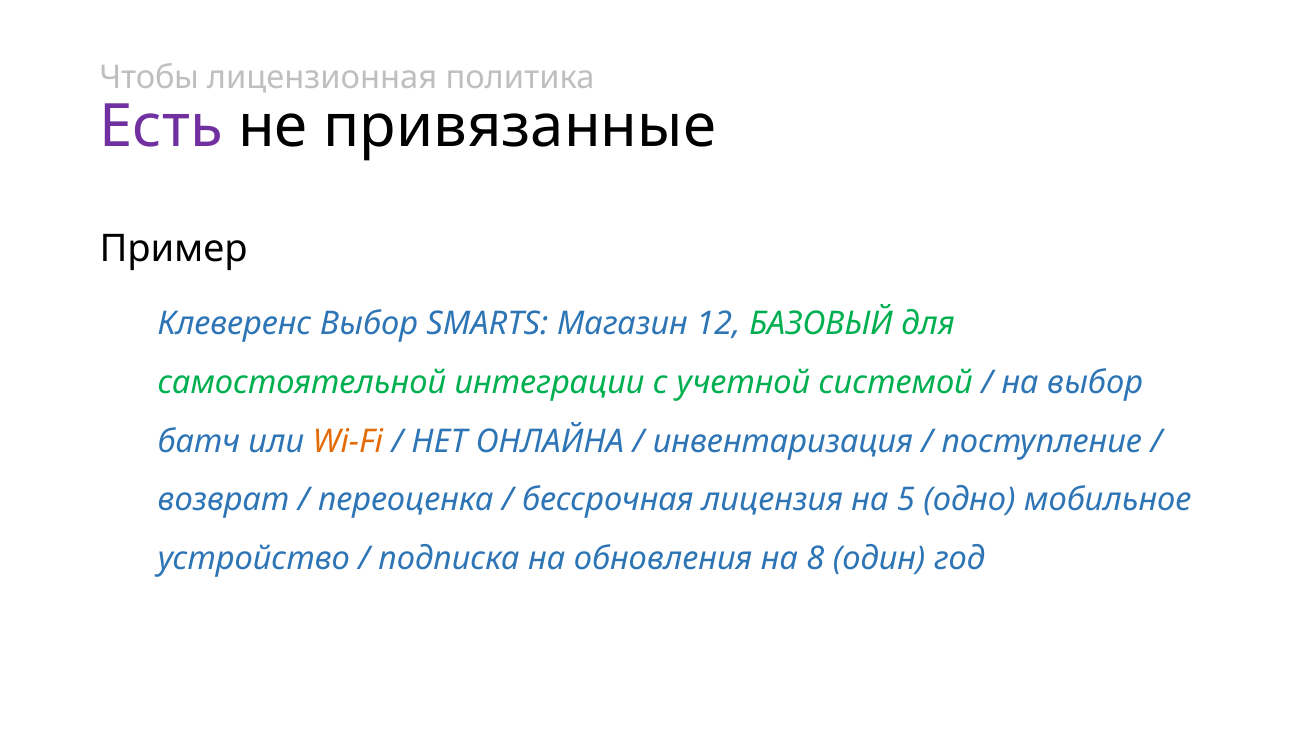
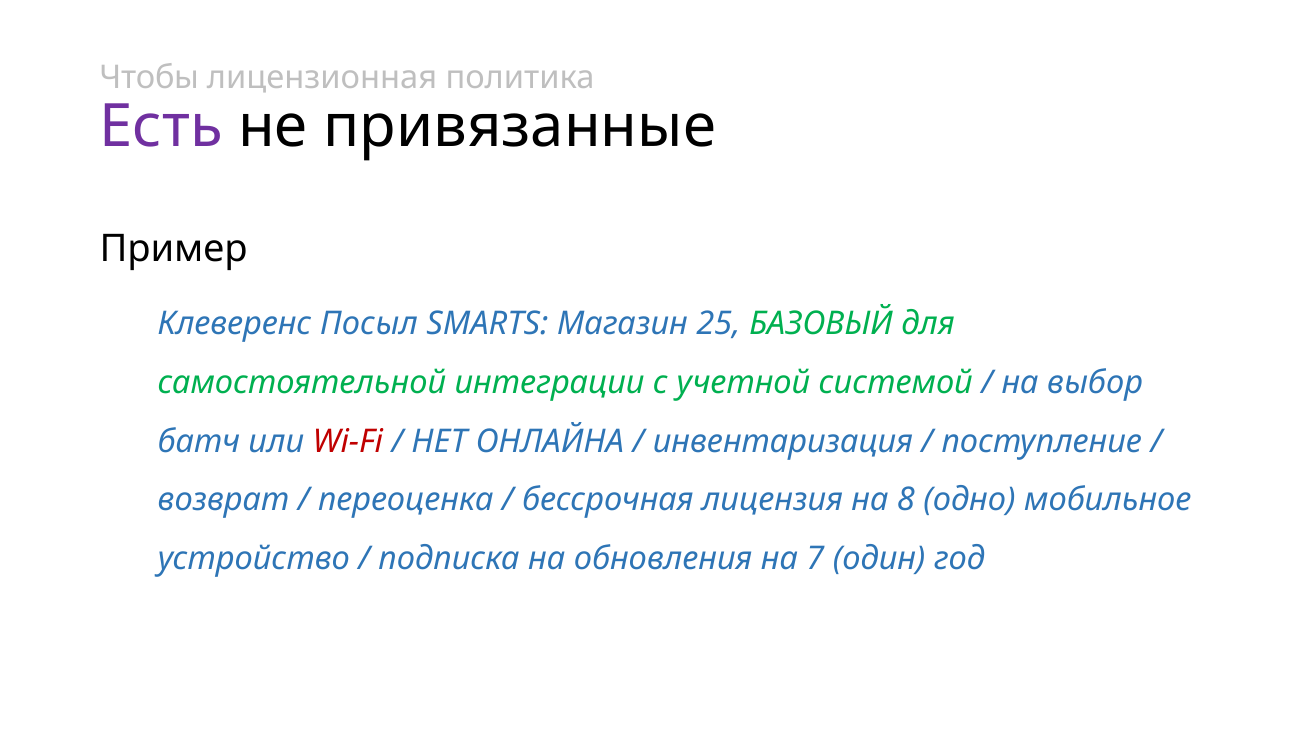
Клеверенс Выбор: Выбор -> Посыл
12: 12 -> 25
Wi-Fi colour: orange -> red
5: 5 -> 8
8: 8 -> 7
